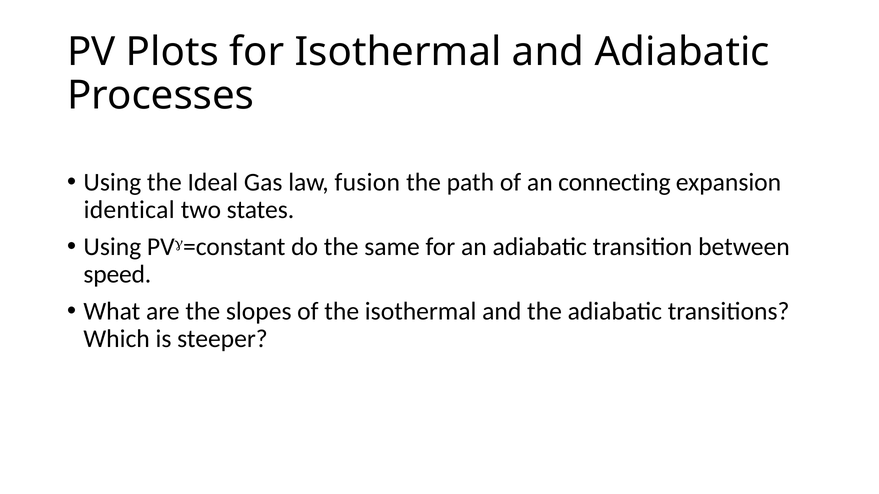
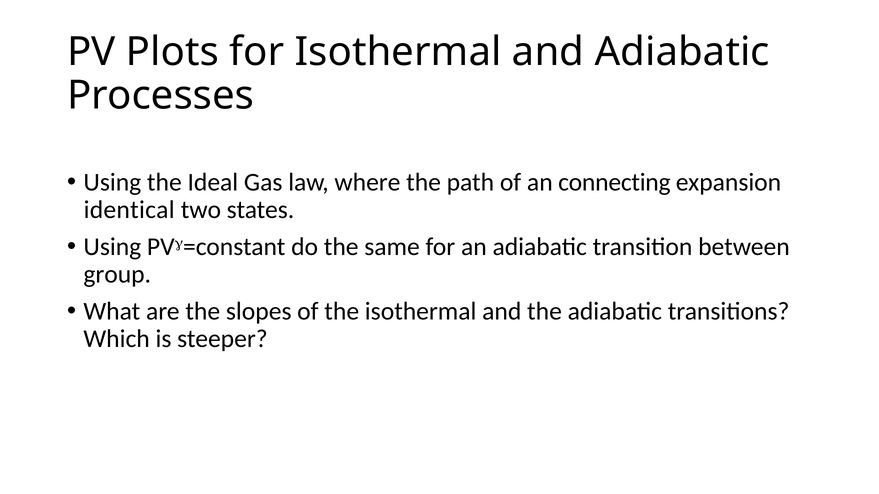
fusion: fusion -> where
speed: speed -> group
